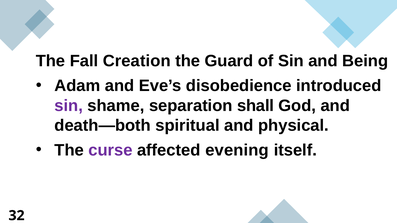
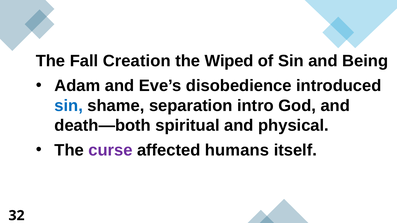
Guard: Guard -> Wiped
sin at (69, 106) colour: purple -> blue
shall: shall -> intro
evening: evening -> humans
